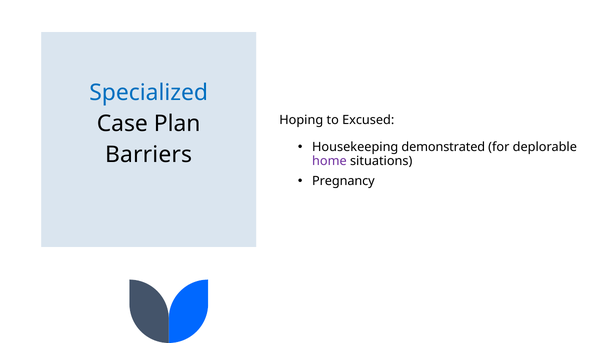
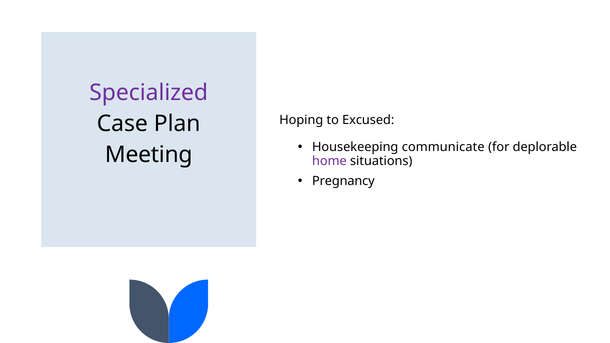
Specialized colour: blue -> purple
demonstrated: demonstrated -> communicate
Barriers: Barriers -> Meeting
